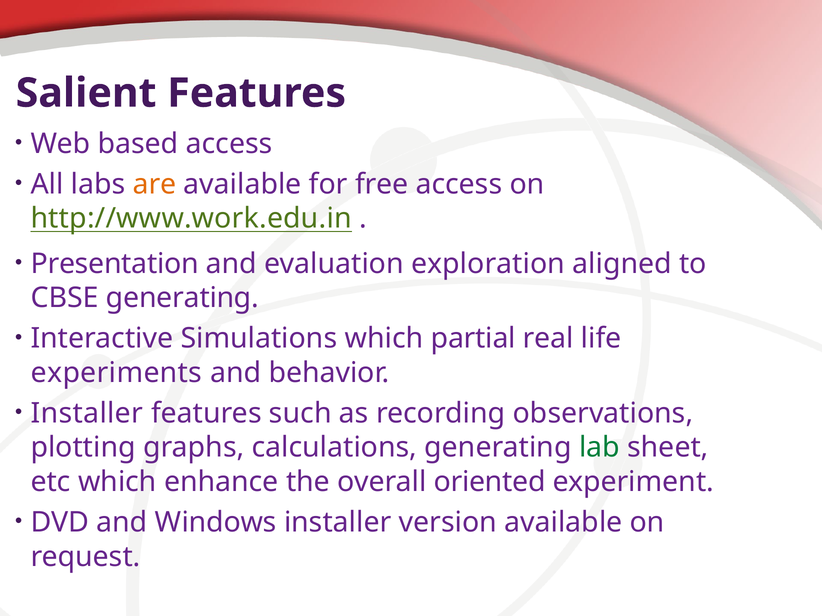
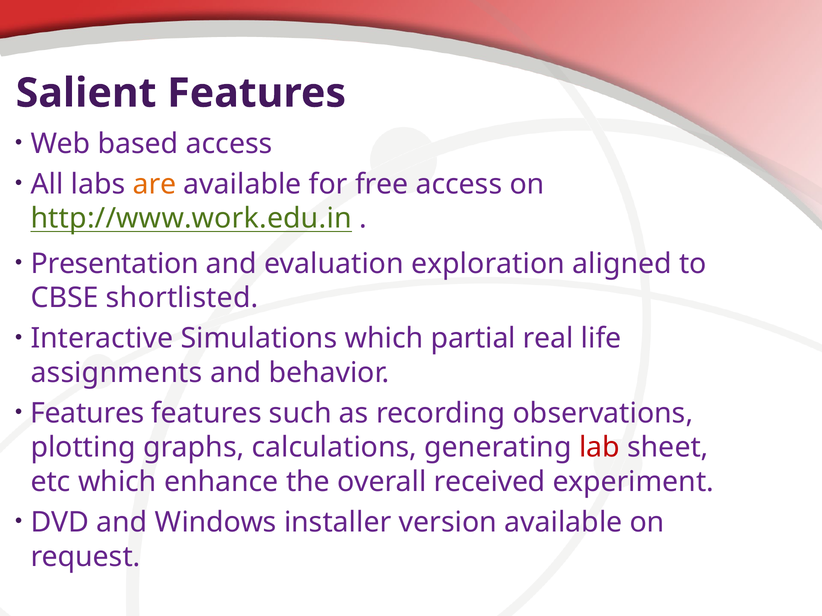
CBSE generating: generating -> shortlisted
experiments: experiments -> assignments
Installer at (87, 414): Installer -> Features
lab colour: green -> red
oriented: oriented -> received
